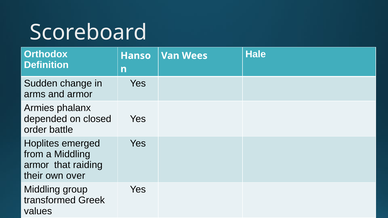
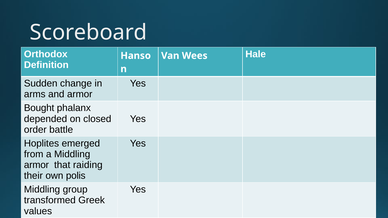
Armies: Armies -> Bought
over: over -> polis
